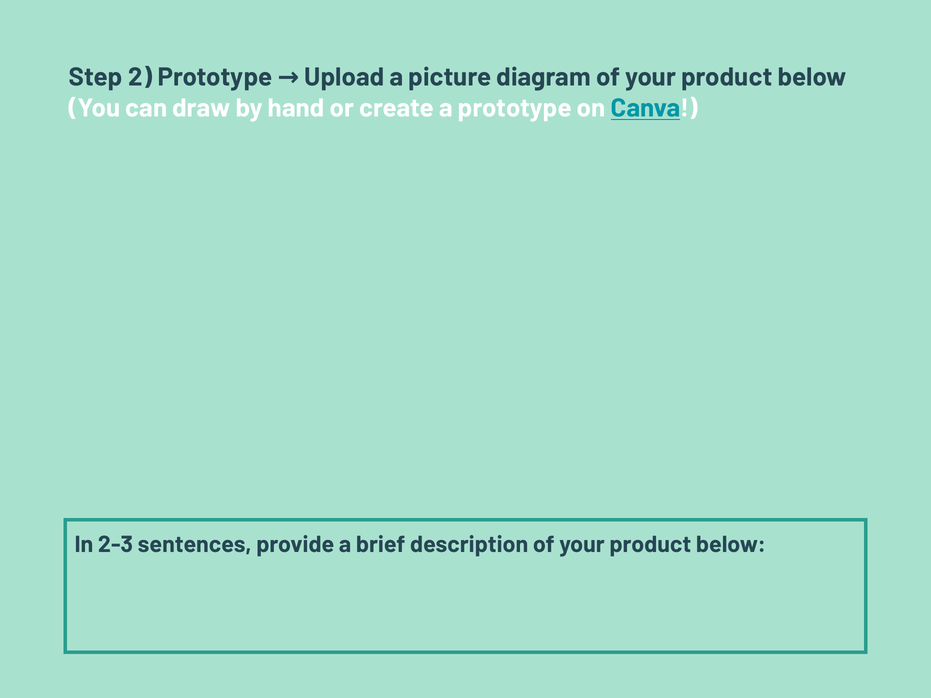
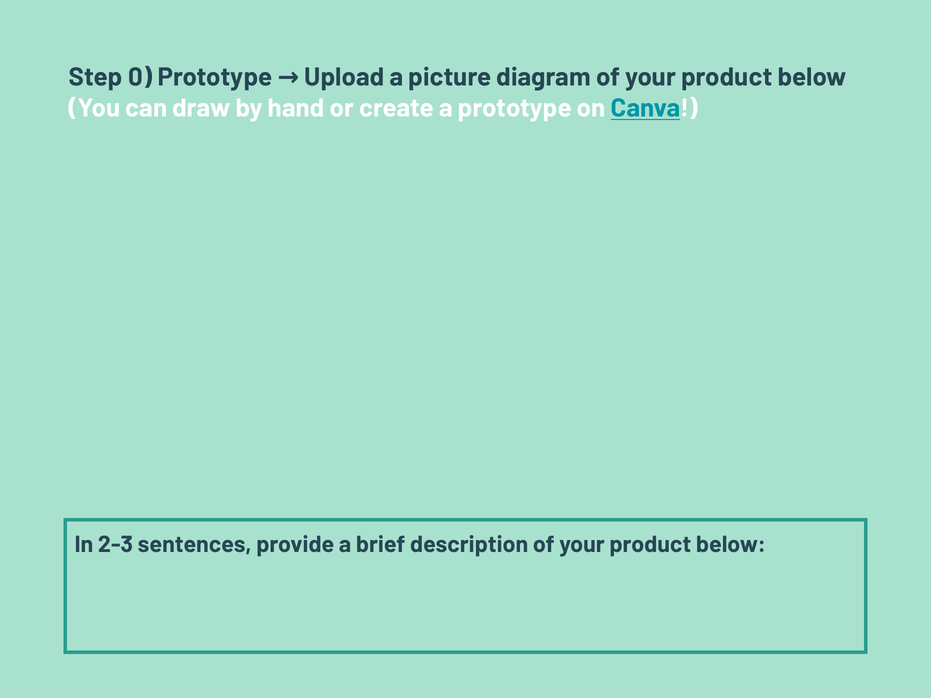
2: 2 -> 0
